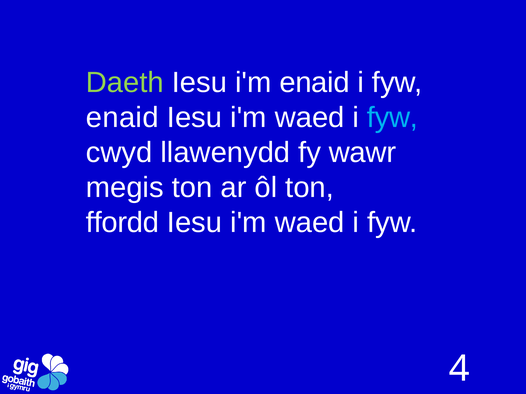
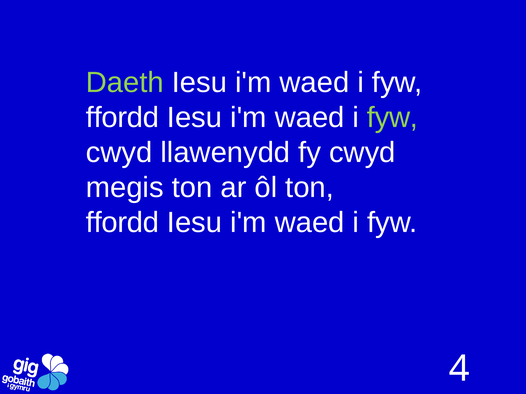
enaid at (315, 83): enaid -> waed
enaid at (122, 118): enaid -> ffordd
fyw at (392, 118) colour: light blue -> light green
fy wawr: wawr -> cwyd
